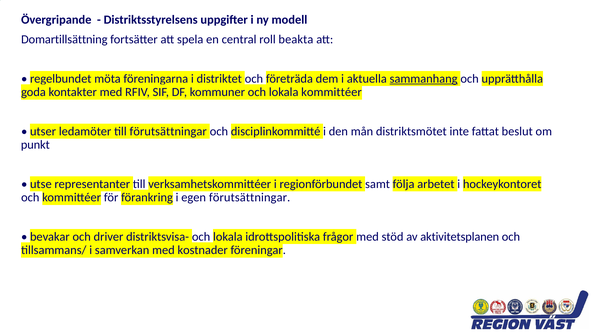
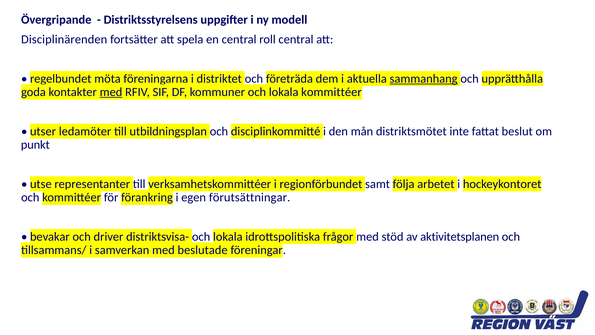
Domartillsättning: Domartillsättning -> Disciplinärenden
roll beakta: beakta -> central
med at (111, 92) underline: none -> present
till förutsättningar: förutsättningar -> utbildningsplan
kostnader: kostnader -> beslutade
